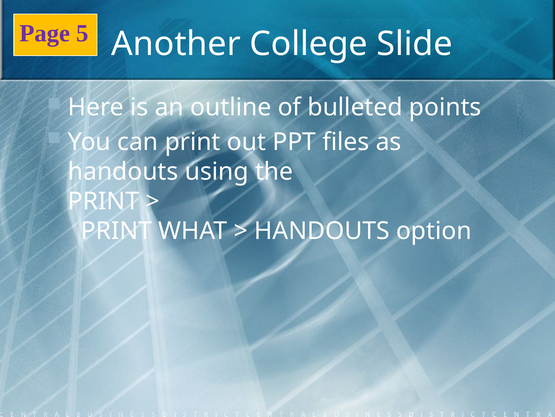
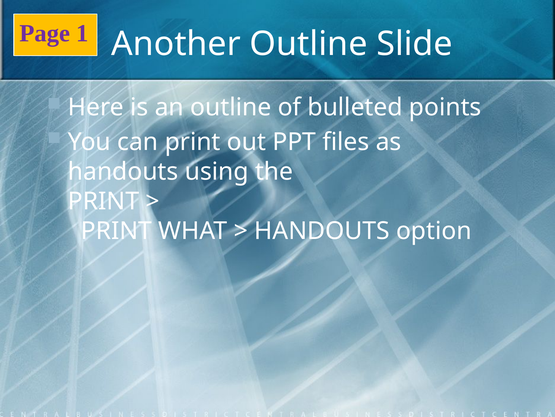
5: 5 -> 1
Another College: College -> Outline
